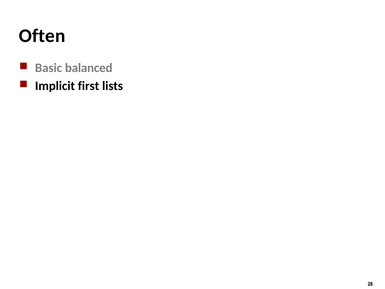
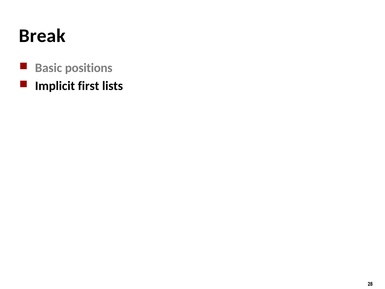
Often: Often -> Break
balanced: balanced -> positions
